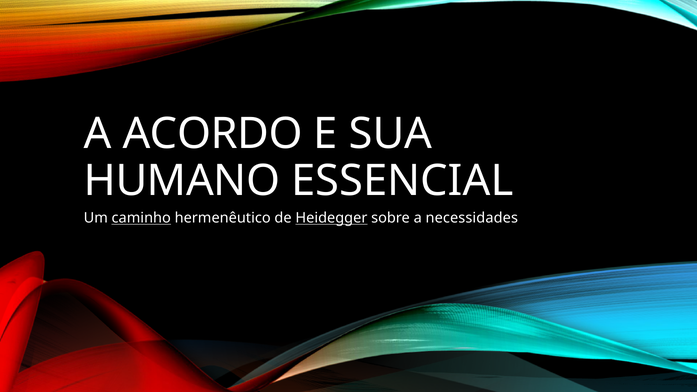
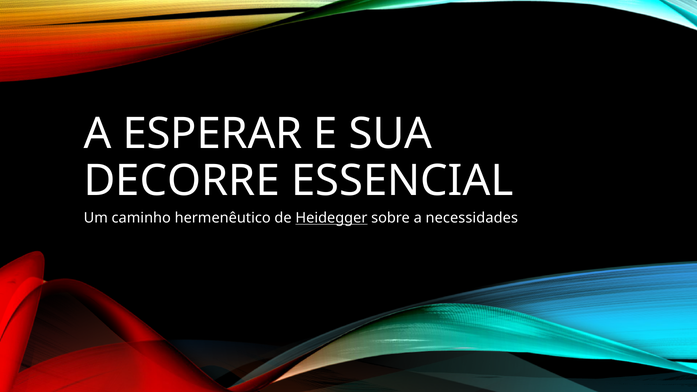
ACORDO: ACORDO -> ESPERAR
HUMANO: HUMANO -> DECORRE
caminho underline: present -> none
